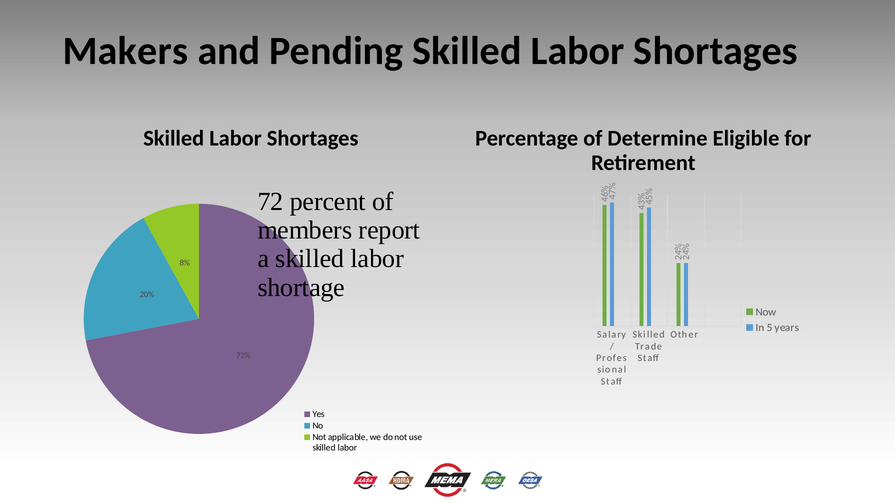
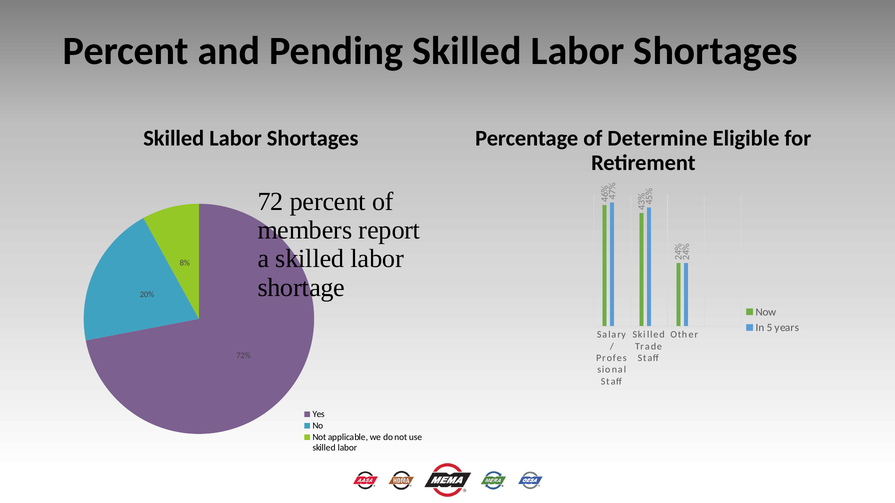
Makers at (125, 51): Makers -> Percent
